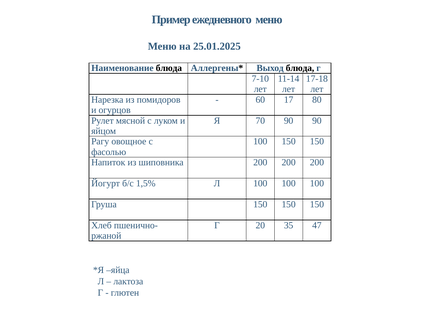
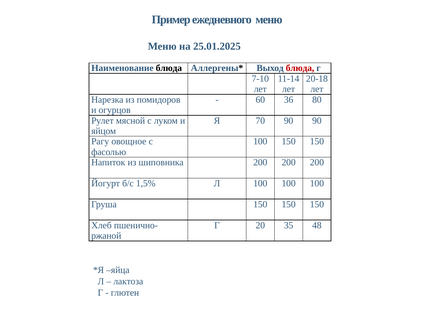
блюда at (300, 68) colour: black -> red
17-18: 17-18 -> 20-18
17: 17 -> 36
47: 47 -> 48
